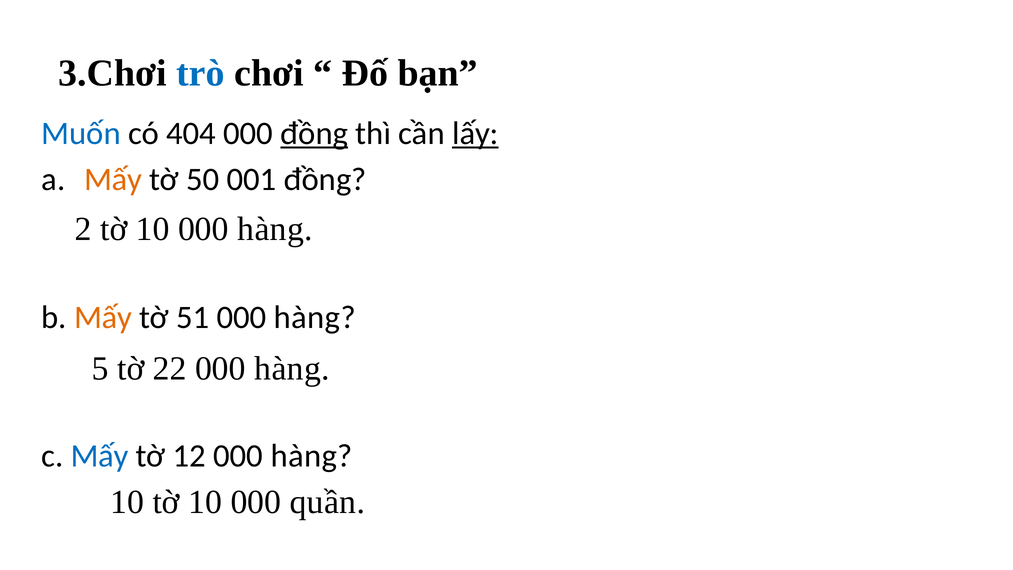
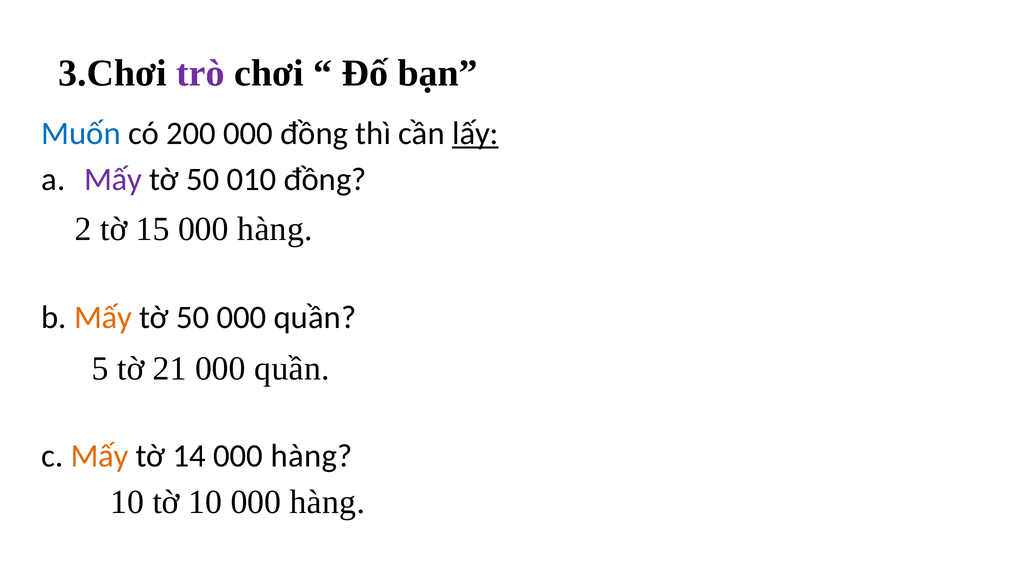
trò colour: blue -> purple
404: 404 -> 200
đồng at (314, 133) underline: present -> none
Mấy at (113, 179) colour: orange -> purple
001: 001 -> 010
2 tờ 10: 10 -> 15
51 at (193, 317): 51 -> 50
hàng at (315, 317): hàng -> quần
22: 22 -> 21
hàng at (292, 368): hàng -> quần
Mấy at (100, 456) colour: blue -> orange
12: 12 -> 14
10 000 quần: quần -> hàng
